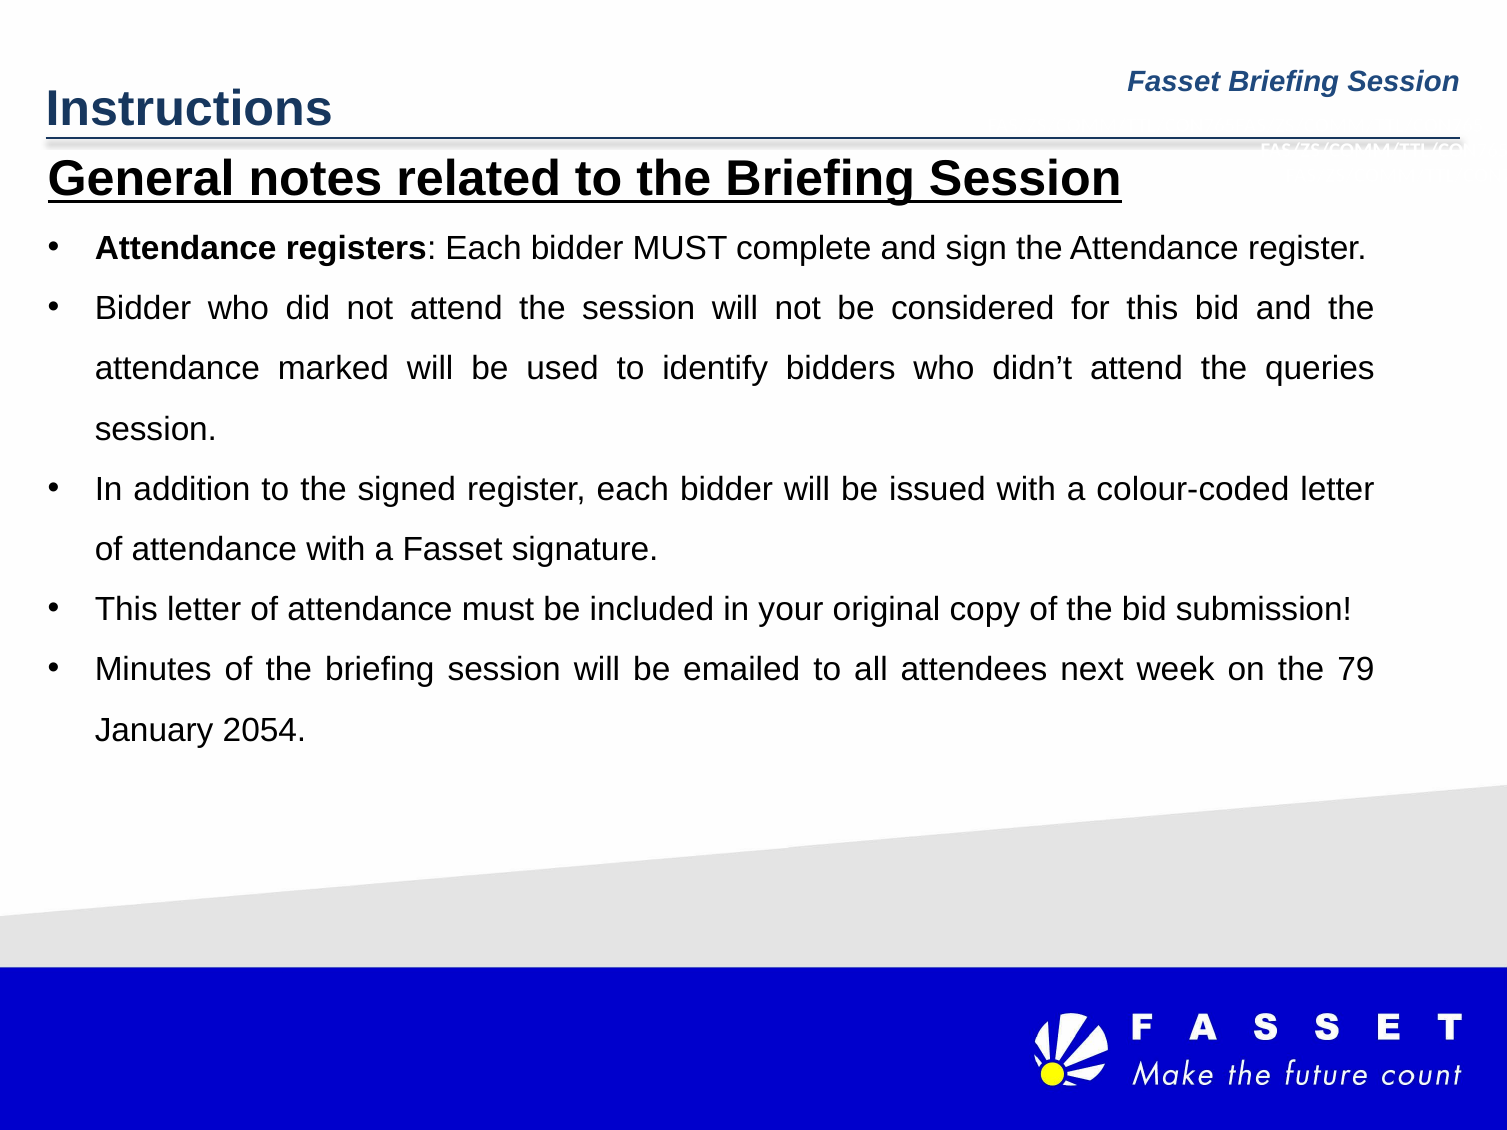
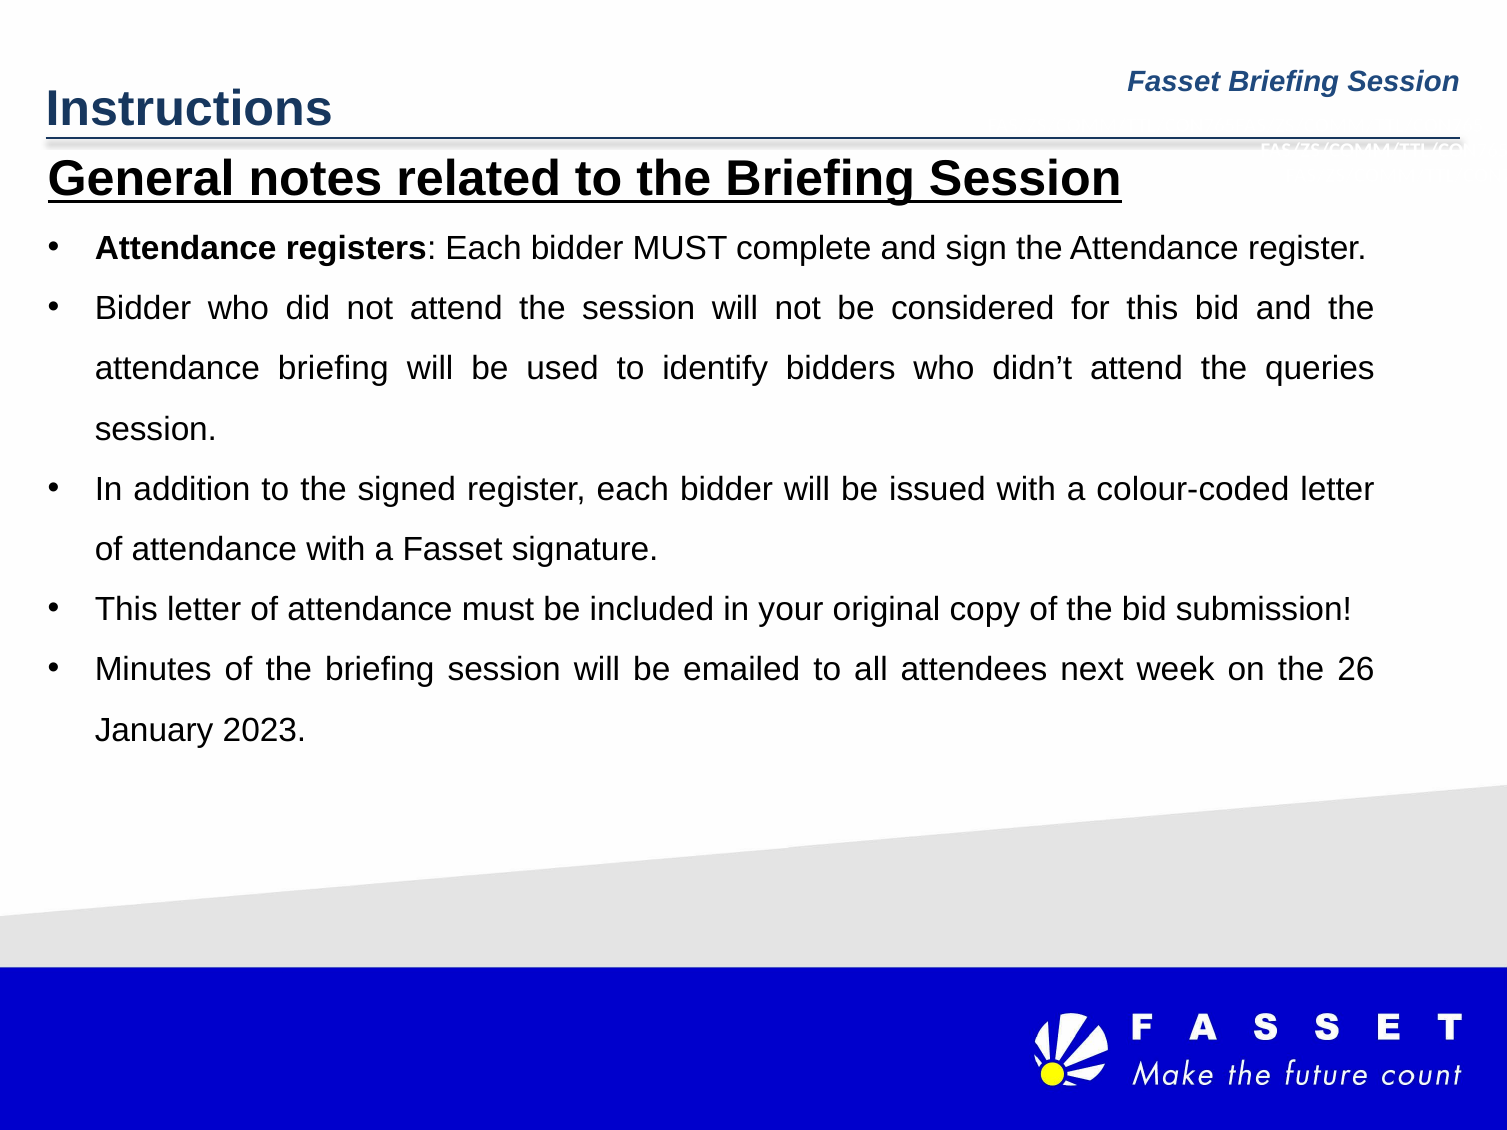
attendance marked: marked -> briefing
79: 79 -> 26
2054: 2054 -> 2023
